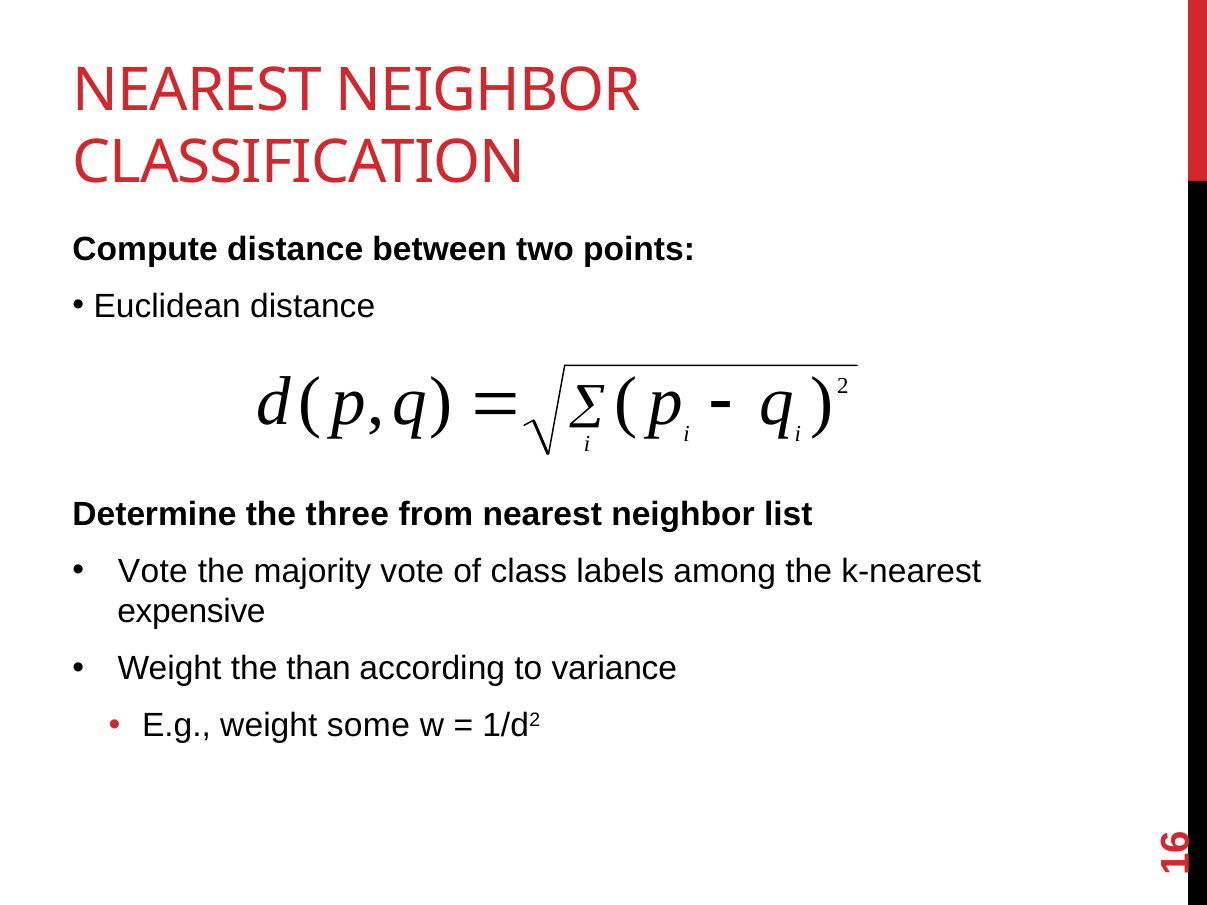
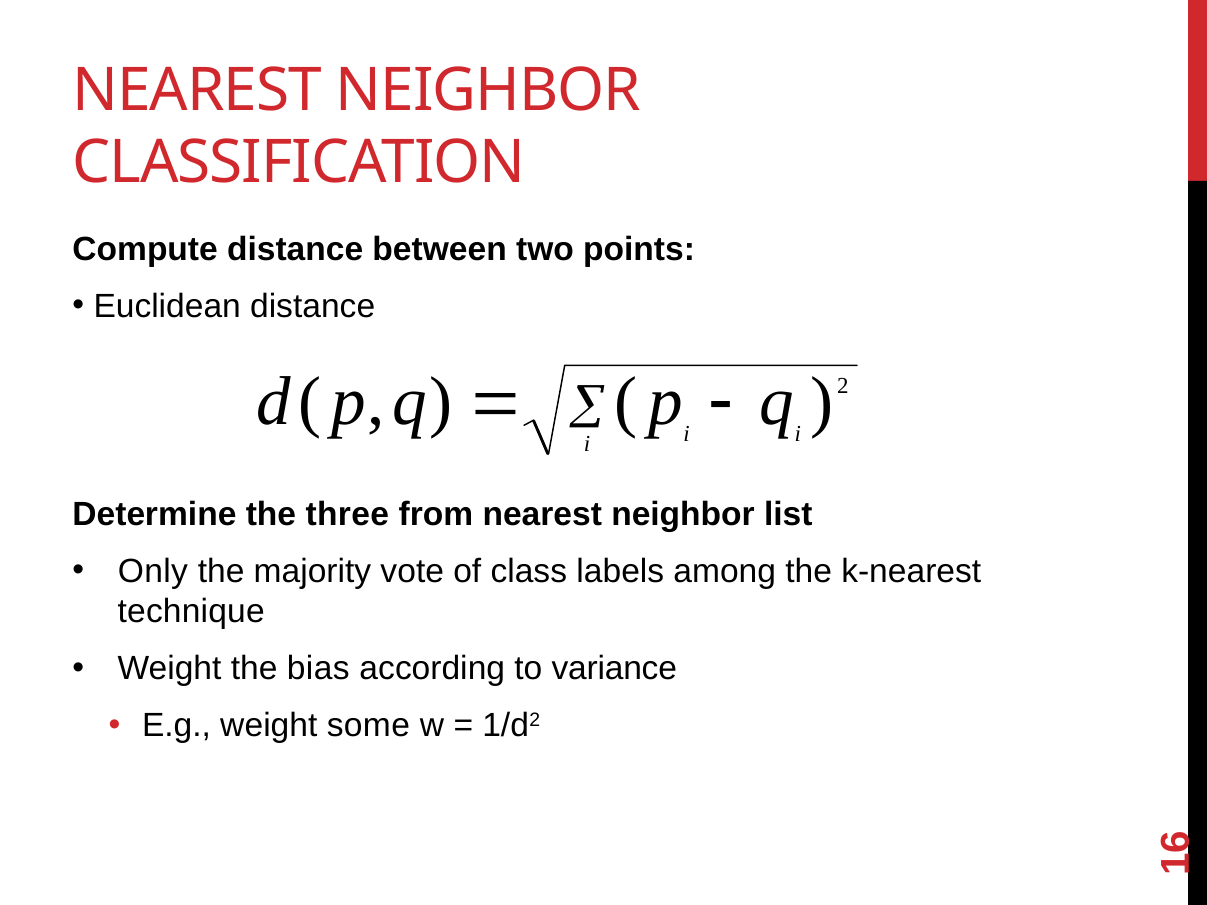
Vote at (153, 572): Vote -> Only
expensive: expensive -> technique
than: than -> bias
